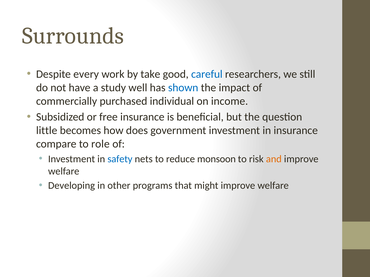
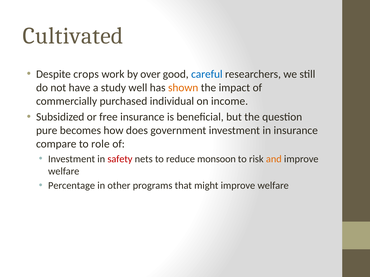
Surrounds: Surrounds -> Cultivated
every: every -> crops
take: take -> over
shown colour: blue -> orange
little: little -> pure
safety colour: blue -> red
Developing: Developing -> Percentage
